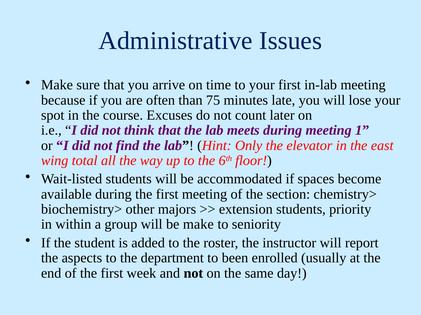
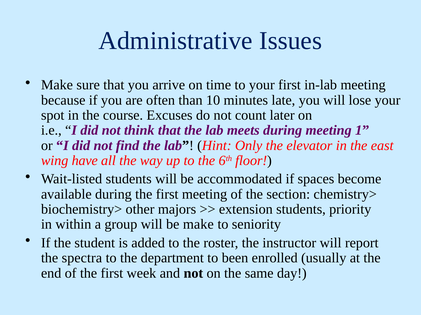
75: 75 -> 10
total: total -> have
aspects: aspects -> spectra
